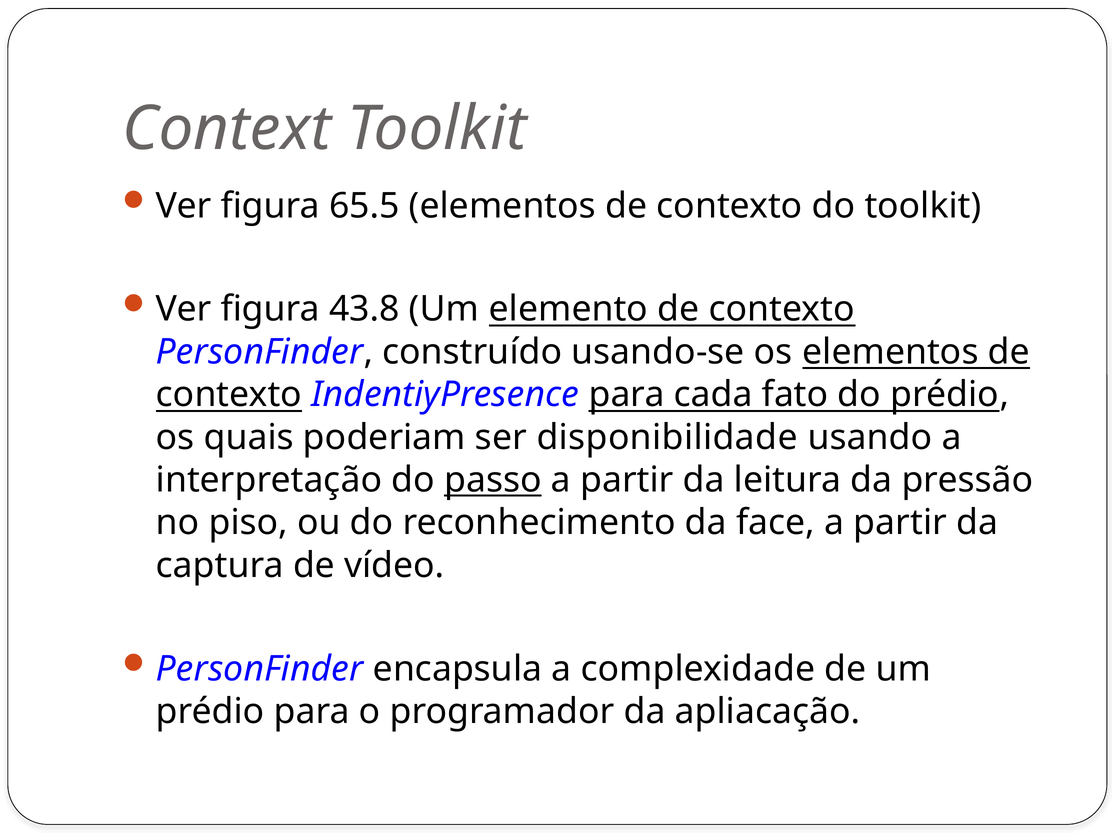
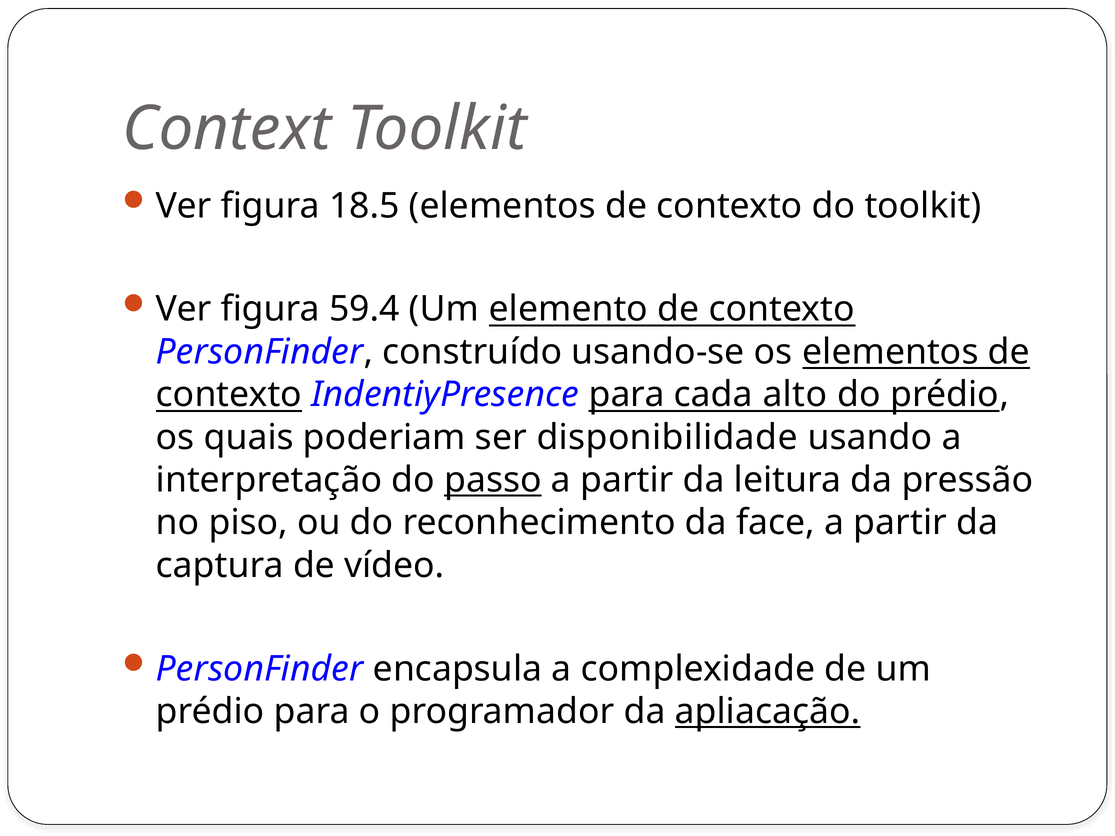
65.5: 65.5 -> 18.5
43.8: 43.8 -> 59.4
fato: fato -> alto
apliacação underline: none -> present
